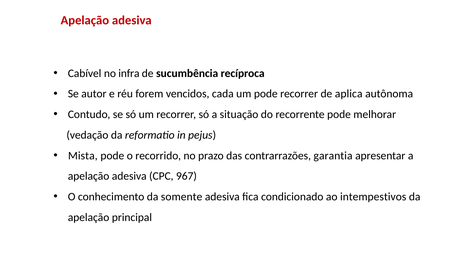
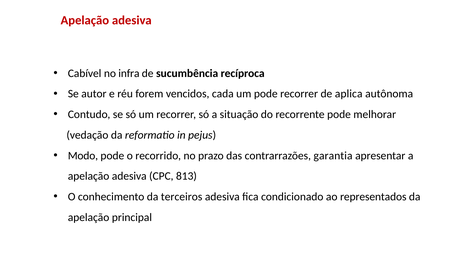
Mista: Mista -> Modo
967: 967 -> 813
somente: somente -> terceiros
intempestivos: intempestivos -> representados
